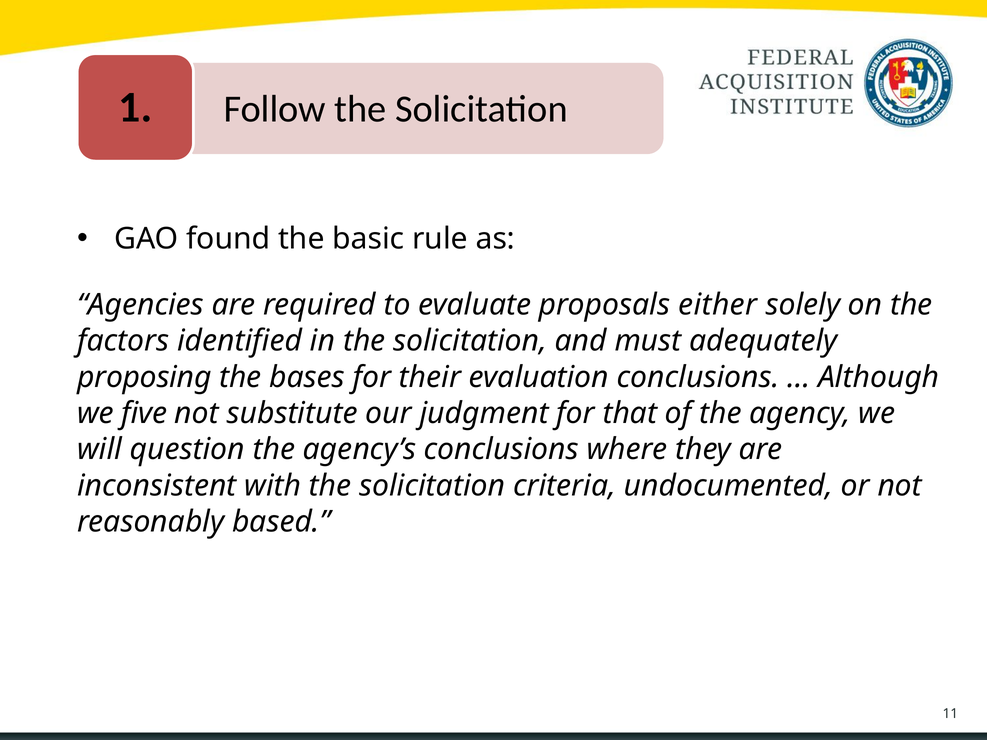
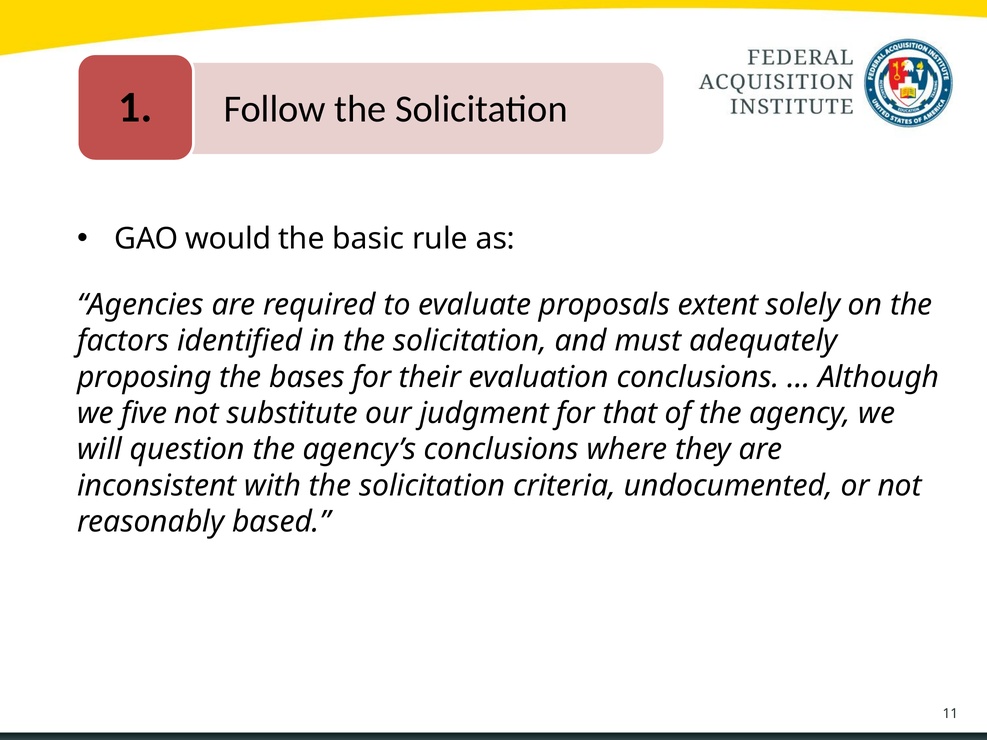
found: found -> would
either: either -> extent
